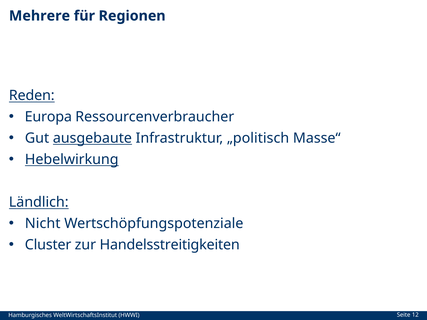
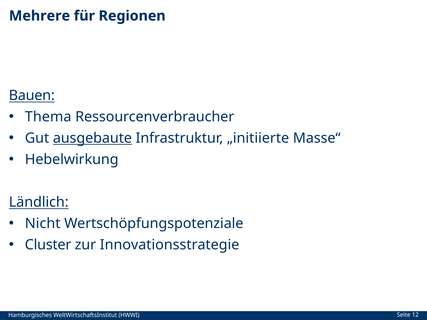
Reden: Reden -> Bauen
Europa: Europa -> Thema
„politisch: „politisch -> „initiierte
Hebelwirkung underline: present -> none
Handelsstreitigkeiten: Handelsstreitigkeiten -> Innovationsstrategie
